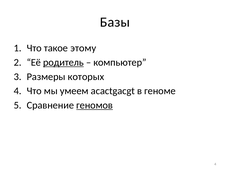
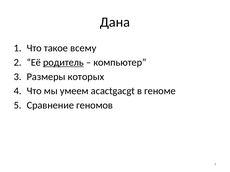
Базы: Базы -> Дана
этому: этому -> всему
геномов underline: present -> none
